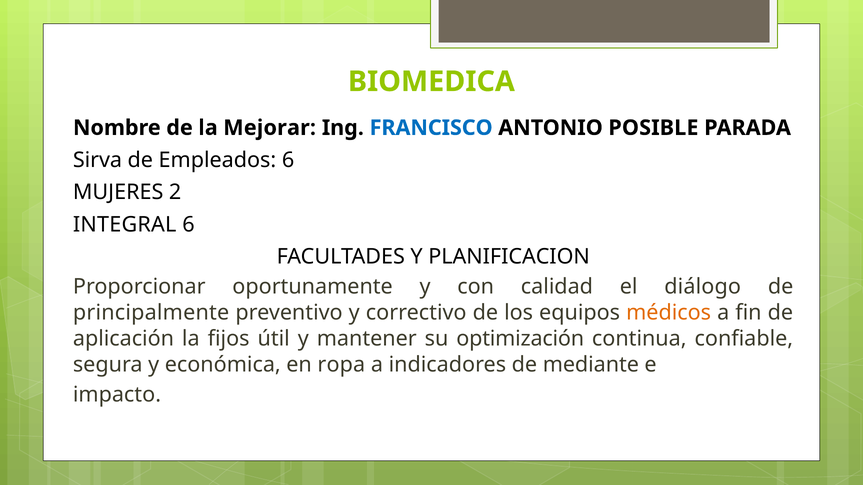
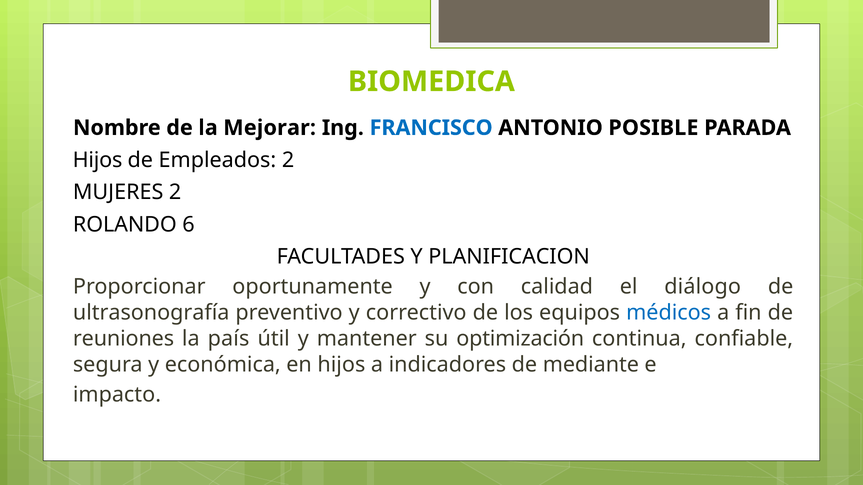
Sirva at (97, 160): Sirva -> Hijos
Empleados 6: 6 -> 2
INTEGRAL: INTEGRAL -> ROLANDO
principalmente: principalmente -> ultrasonografía
médicos colour: orange -> blue
aplicación: aplicación -> reuniones
fijos: fijos -> país
en ropa: ropa -> hijos
